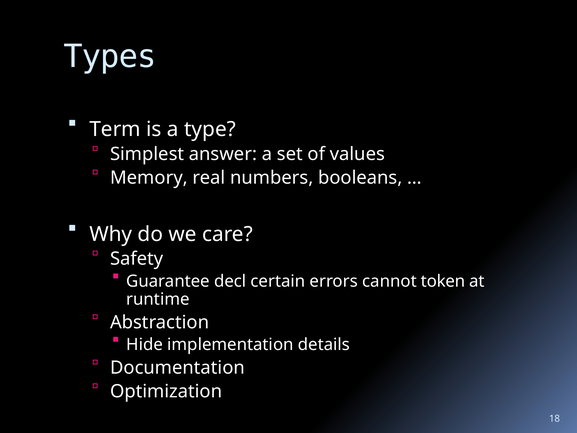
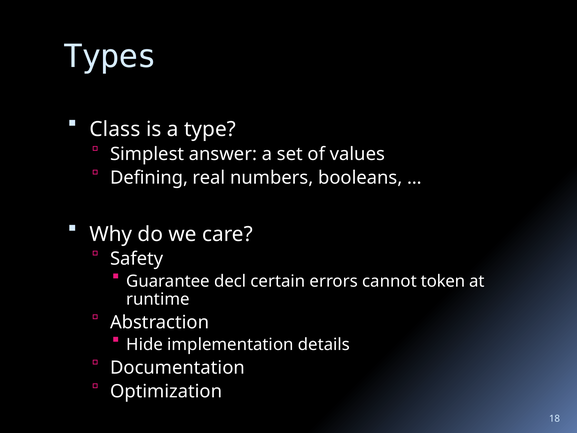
Term: Term -> Class
Memory: Memory -> Defining
